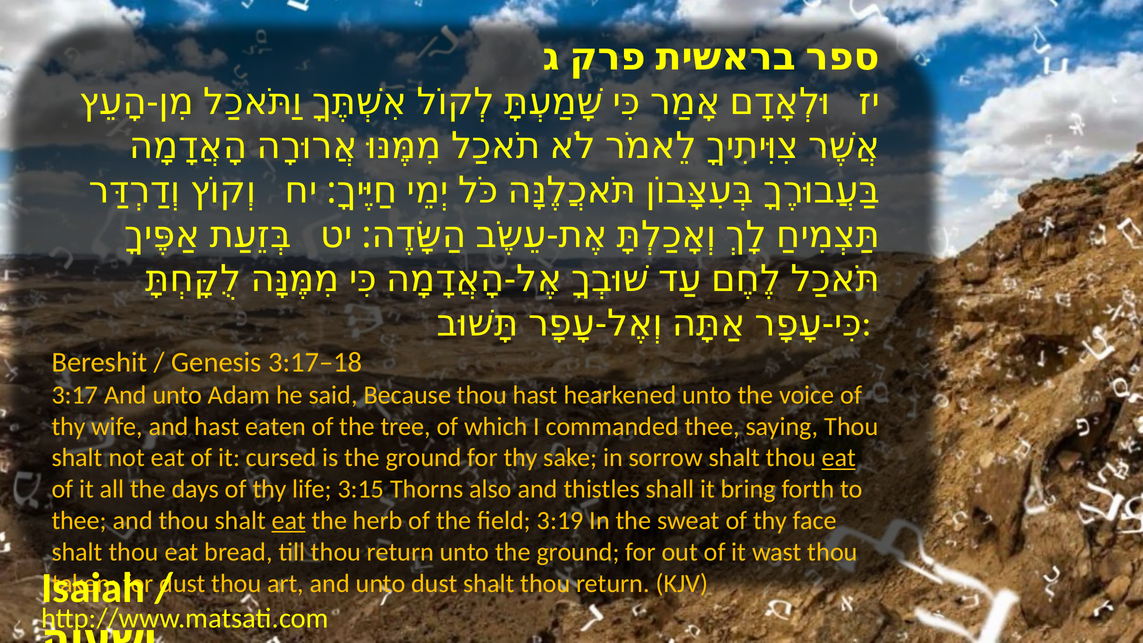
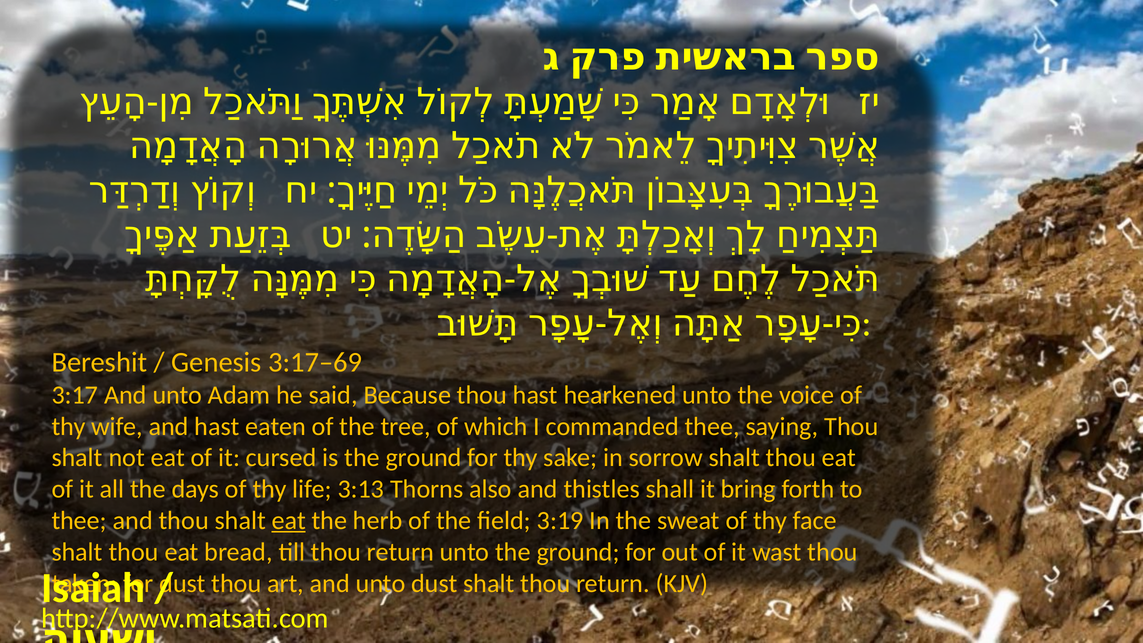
3:17–18: 3:17–18 -> 3:17–69
eat at (839, 458) underline: present -> none
3:15: 3:15 -> 3:13
